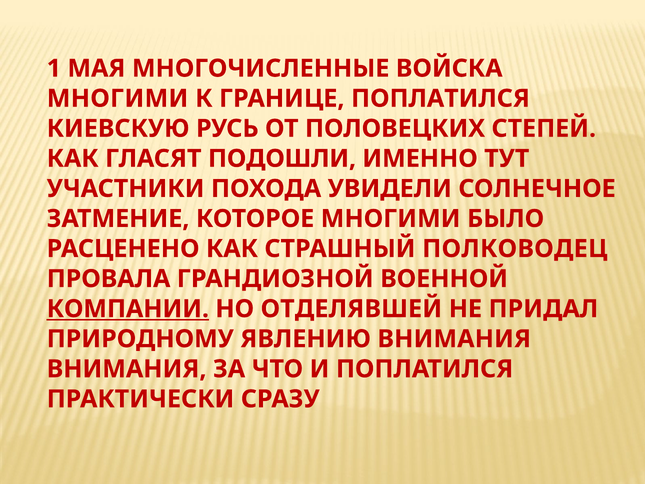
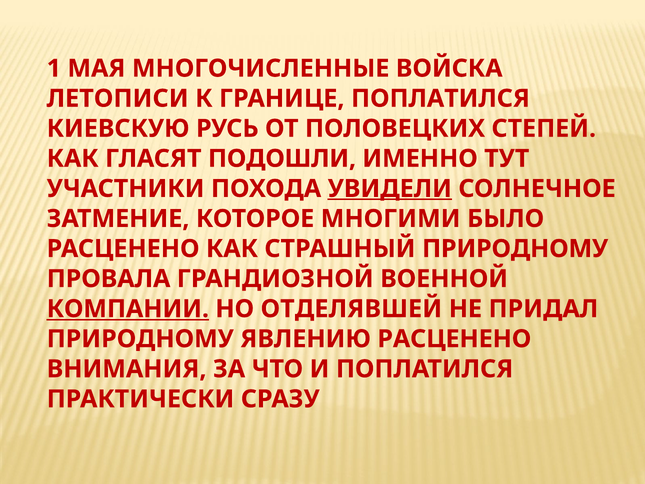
МНОГИМИ at (118, 98): МНОГИМИ -> ЛЕТОПИСИ
УВИДЕЛИ underline: none -> present
СТРАШНЫЙ ПОЛКОВОДЕЦ: ПОЛКОВОДЕЦ -> ПРИРОДНОМУ
ЯВЛЕНИЮ ВНИМАНИЯ: ВНИМАНИЯ -> РАСЦЕНЕНО
